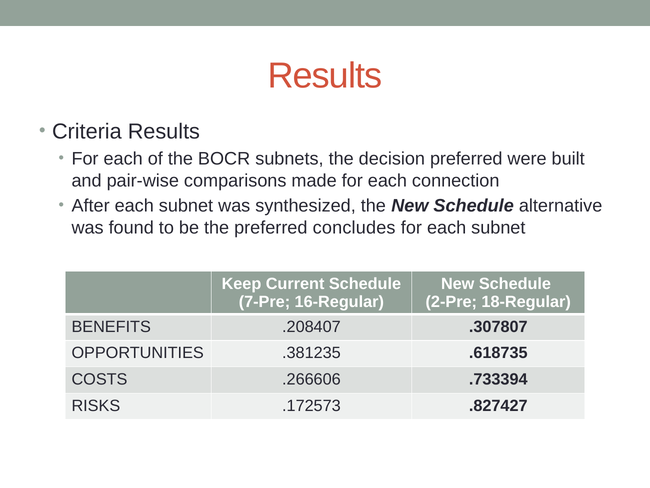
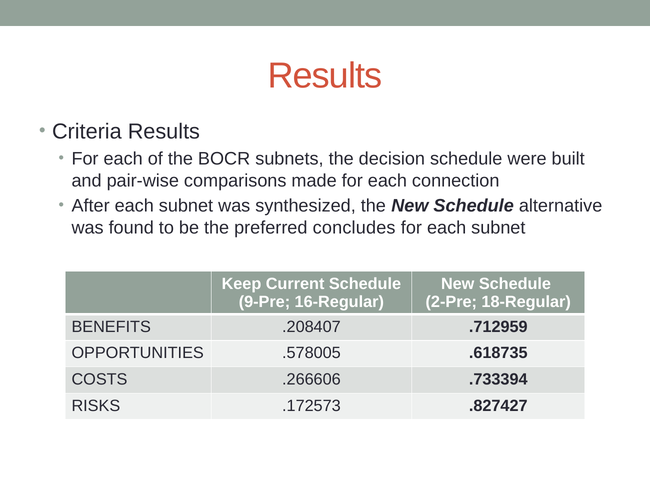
decision preferred: preferred -> schedule
7-Pre: 7-Pre -> 9-Pre
.307807: .307807 -> .712959
.381235: .381235 -> .578005
